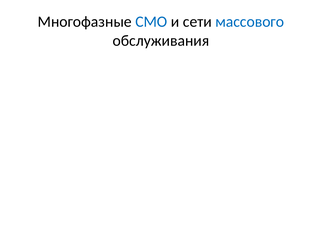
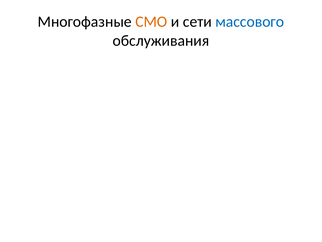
СМО colour: blue -> orange
